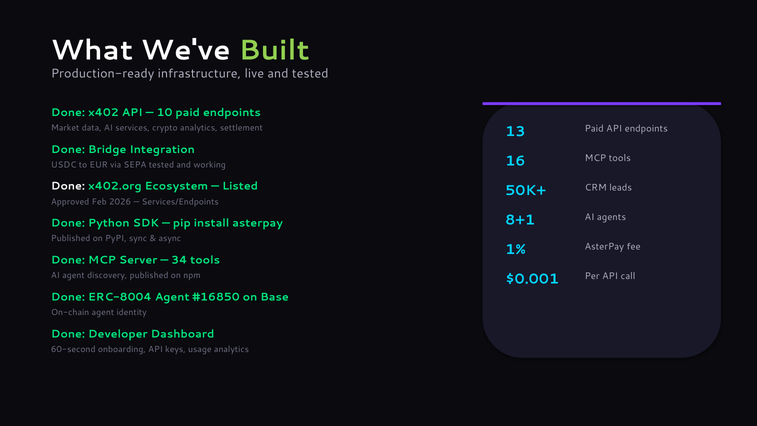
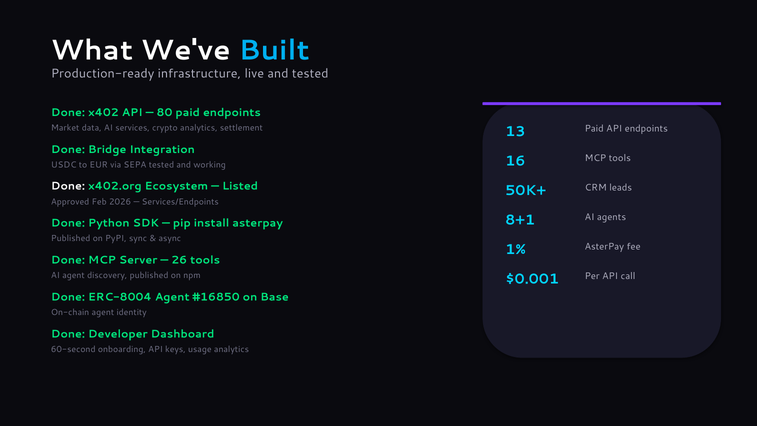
Built colour: light green -> light blue
10: 10 -> 80
34: 34 -> 26
